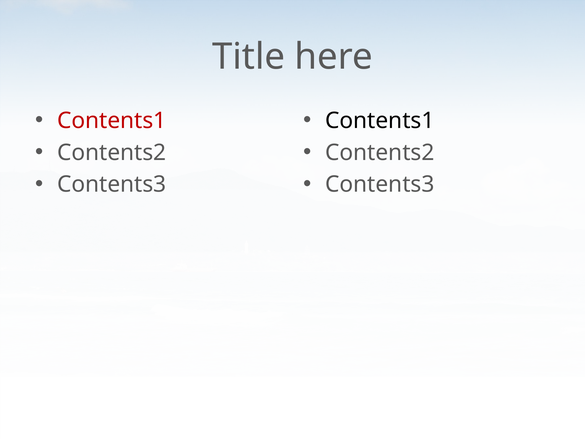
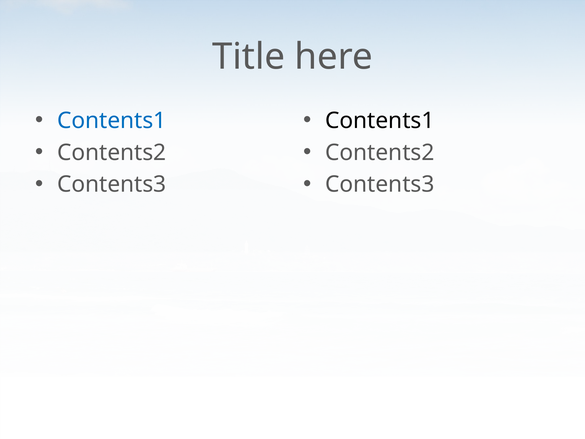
Contents1 at (112, 121) colour: red -> blue
